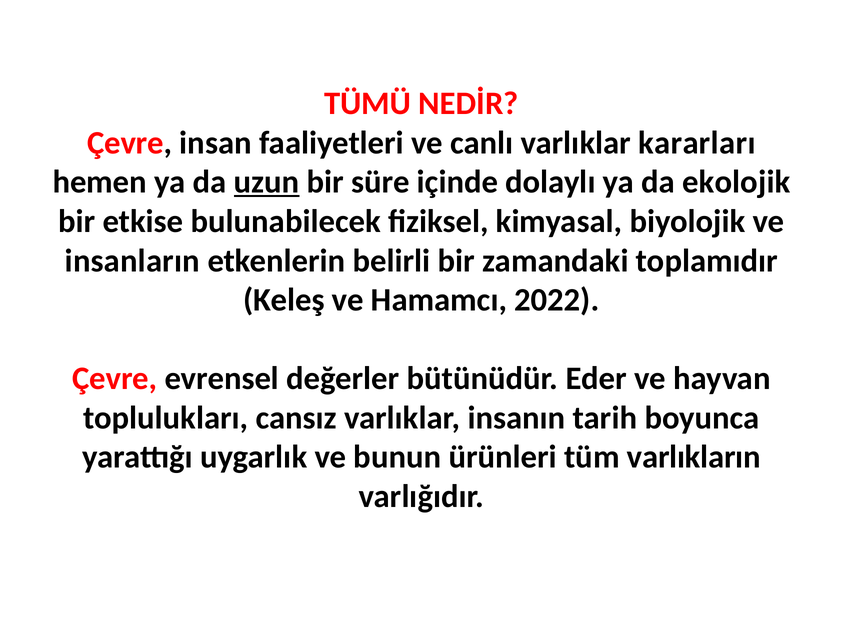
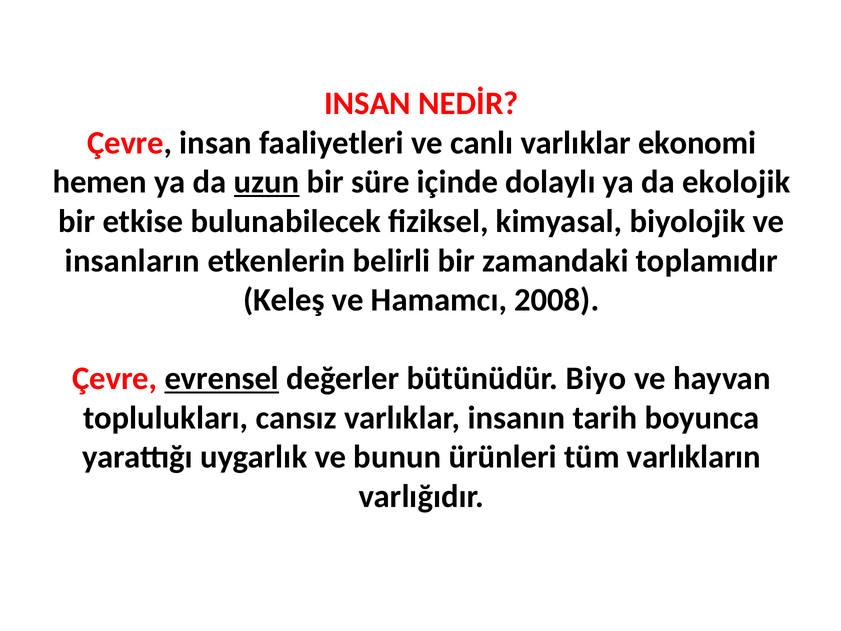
TÜMÜ at (368, 104): TÜMÜ -> INSAN
kararları: kararları -> ekonomi
2022: 2022 -> 2008
evrensel underline: none -> present
Eder: Eder -> Biyo
